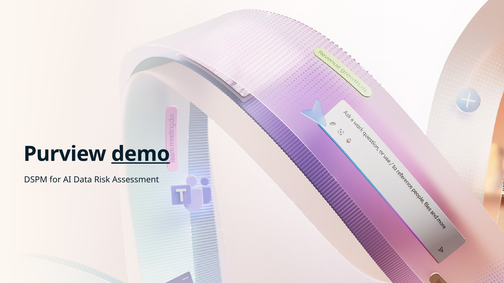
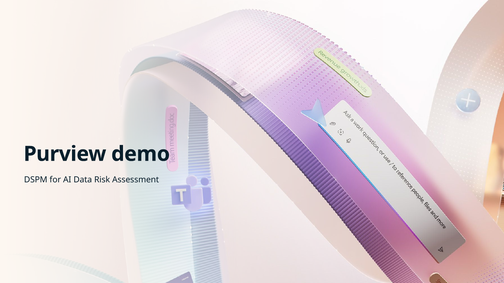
demo underline: present -> none
